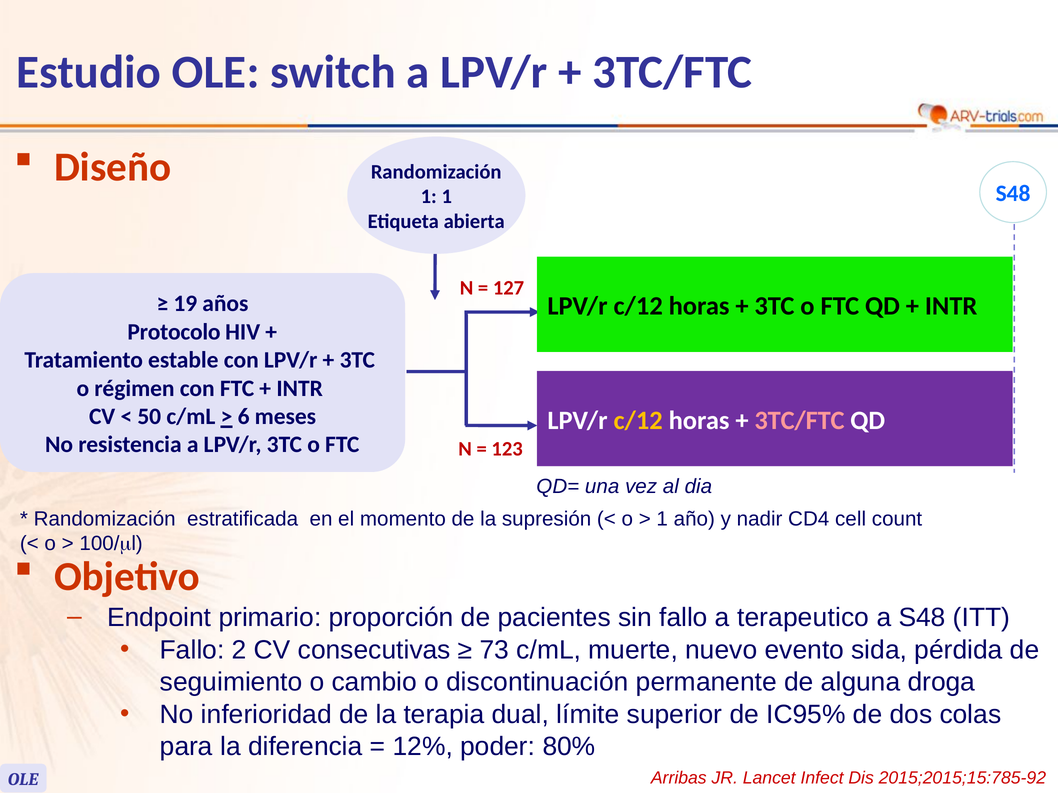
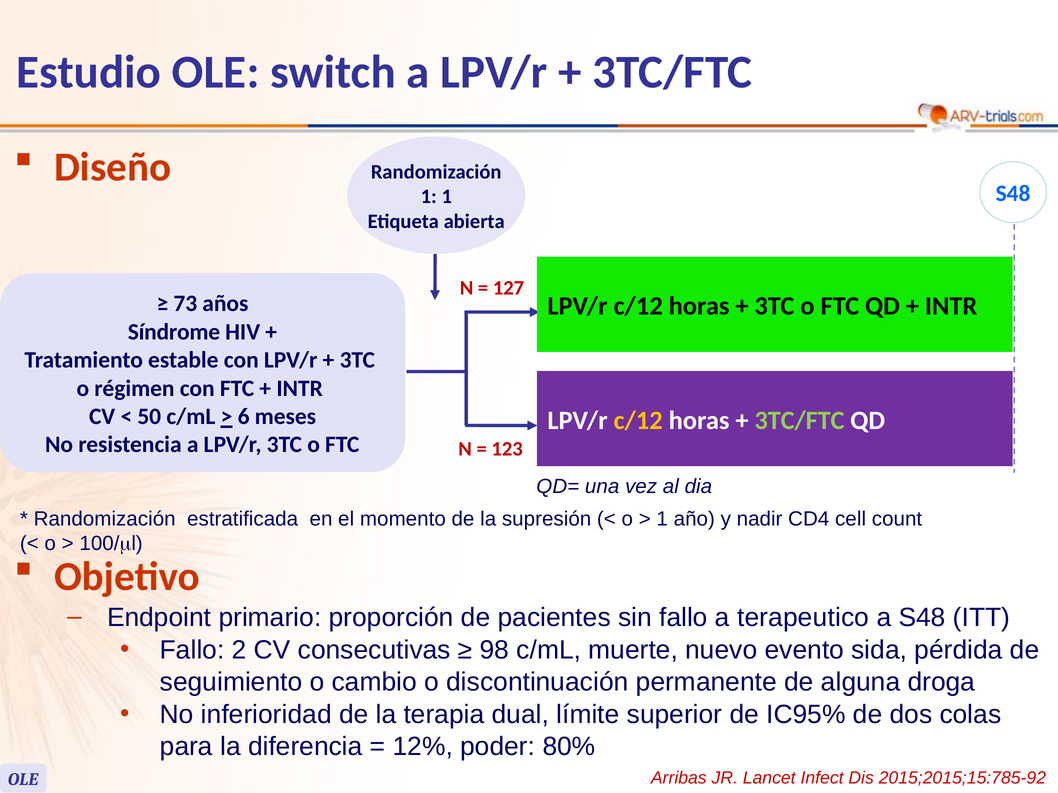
19: 19 -> 73
Protocolo: Protocolo -> Síndrome
3TC/FTC at (800, 421) colour: pink -> light green
73: 73 -> 98
